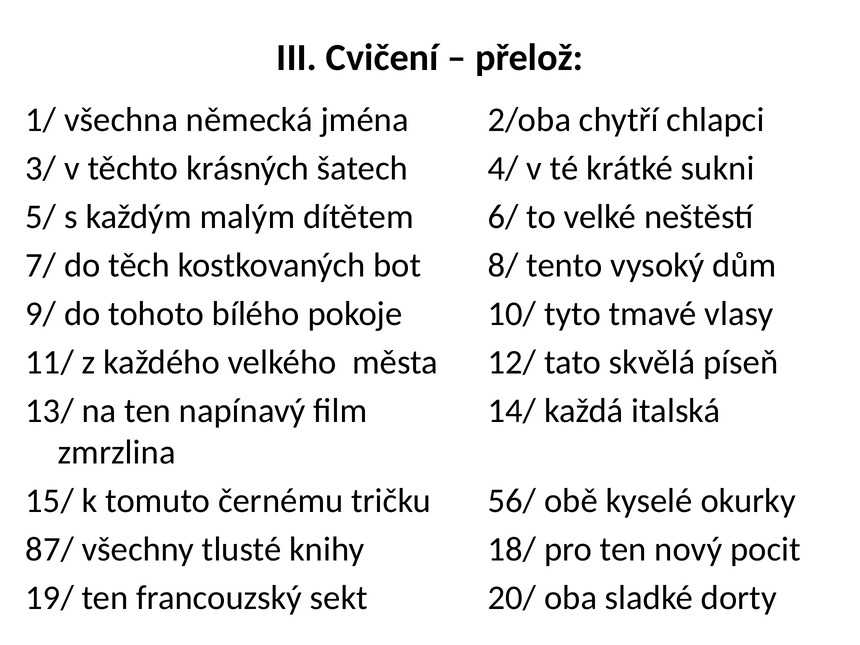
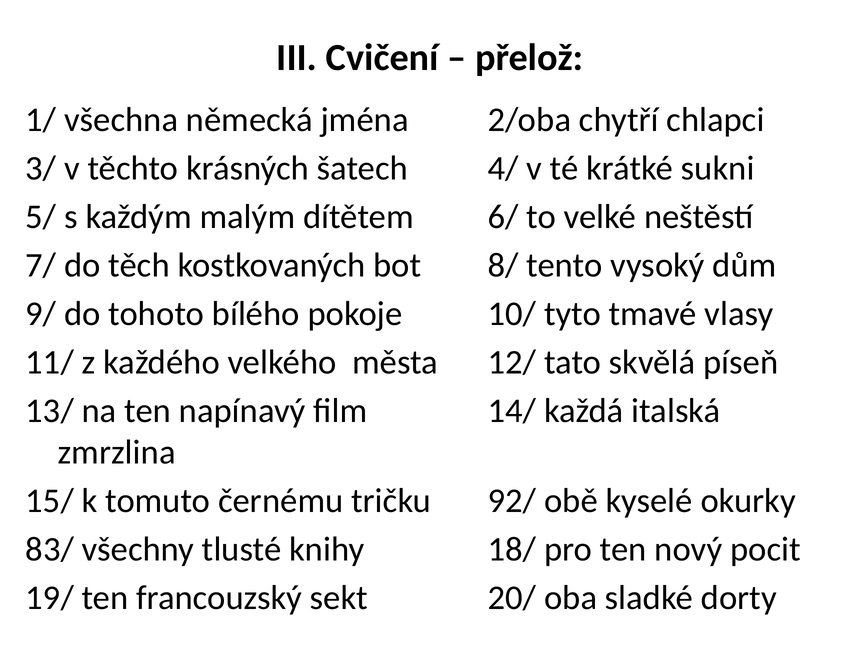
56/: 56/ -> 92/
87/: 87/ -> 83/
